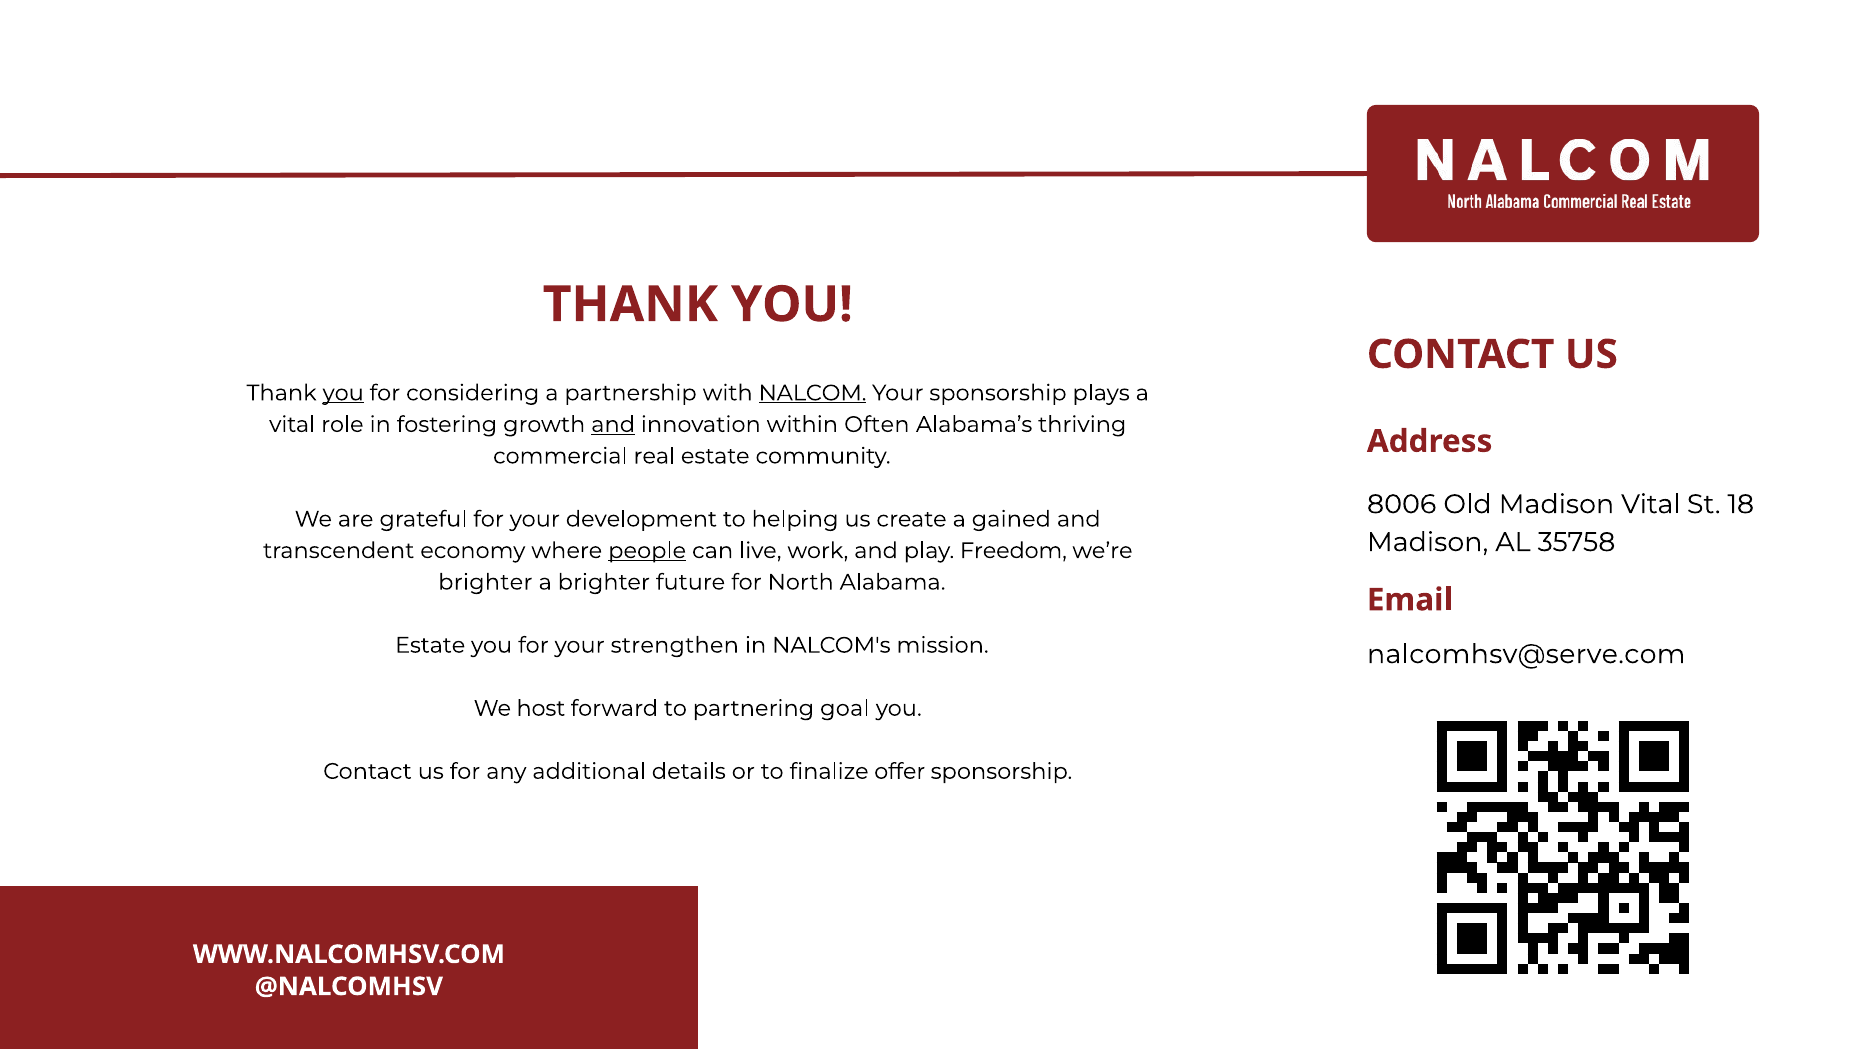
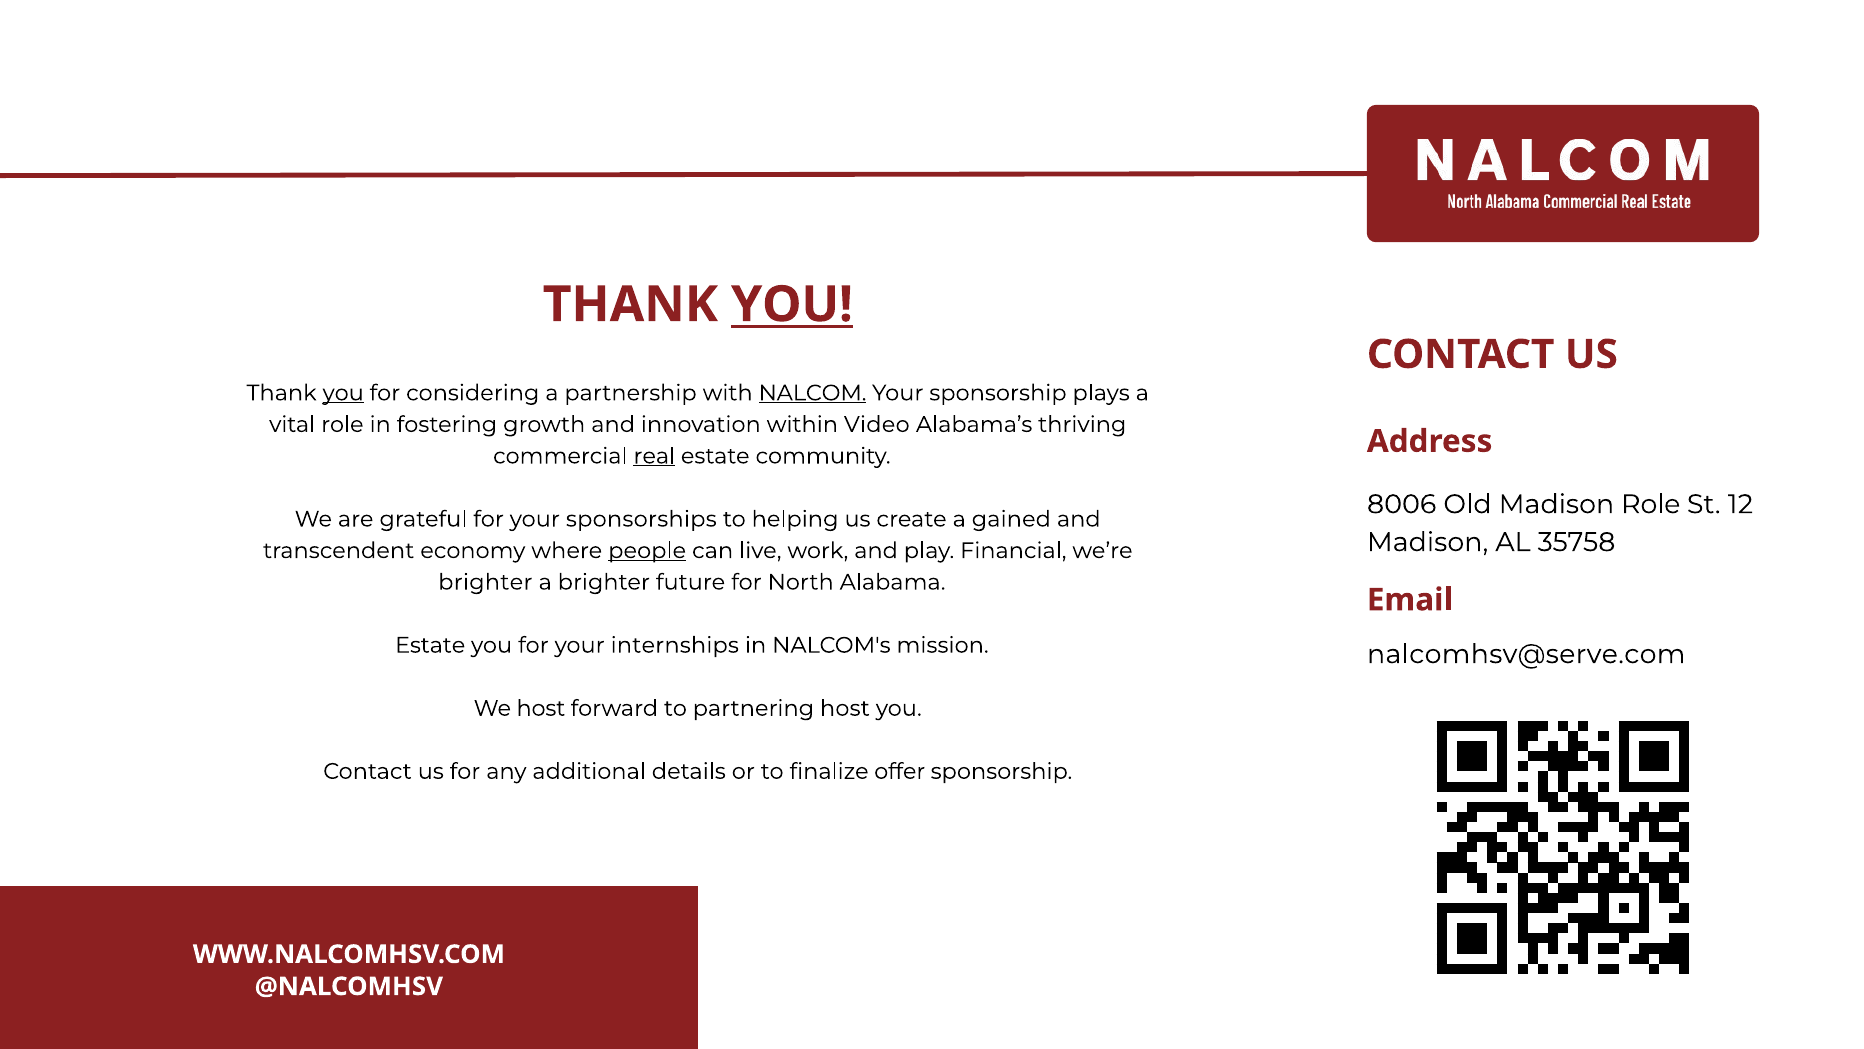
YOU at (792, 305) underline: none -> present
and at (613, 424) underline: present -> none
Often: Often -> Video
real underline: none -> present
Madison Vital: Vital -> Role
18: 18 -> 12
development: development -> sponsorships
Freedom: Freedom -> Financial
strengthen: strengthen -> internships
partnering goal: goal -> host
